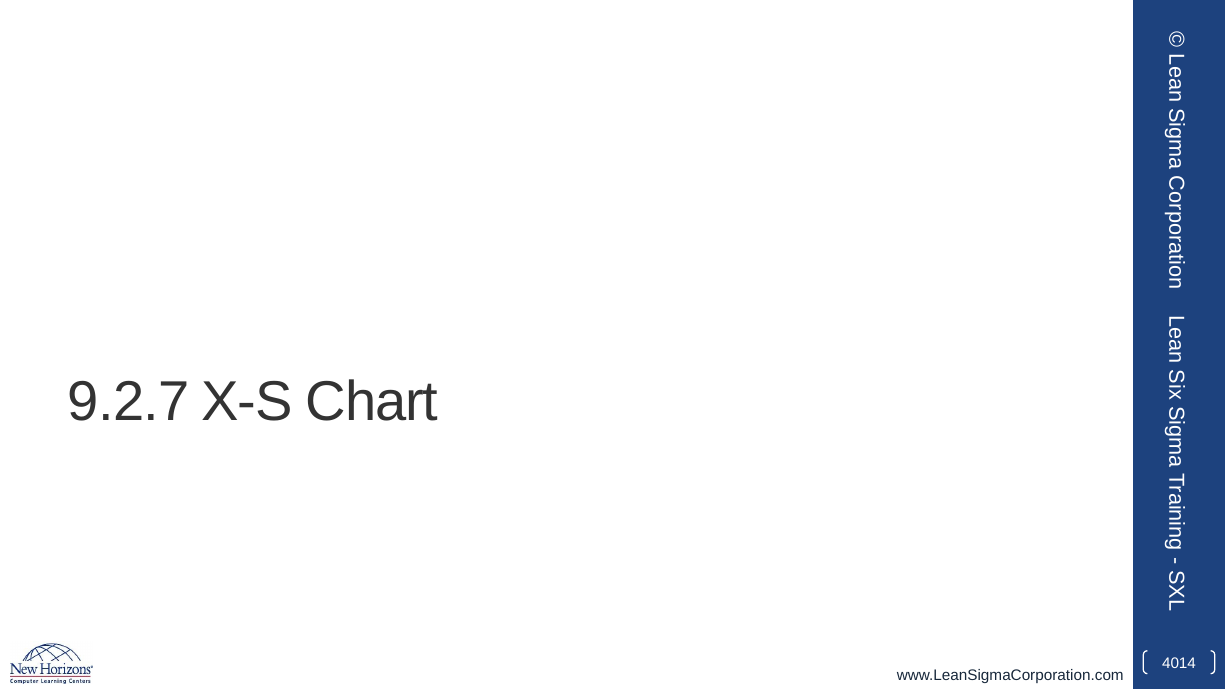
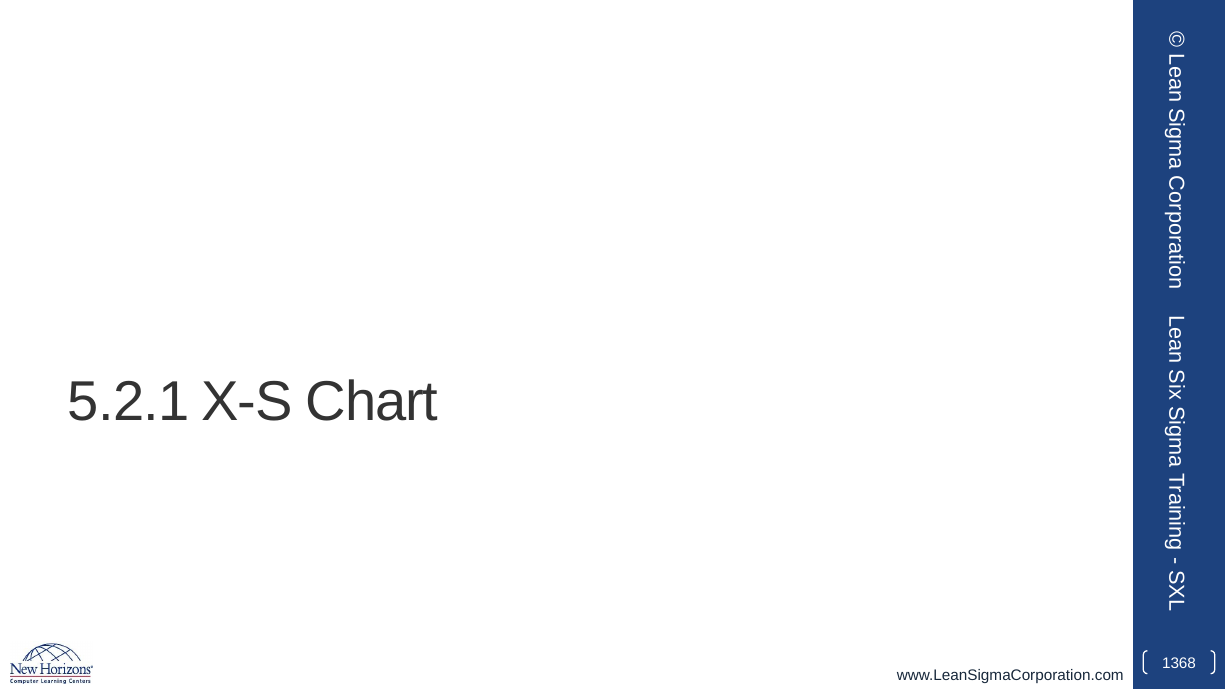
9.2.7: 9.2.7 -> 5.2.1
4014: 4014 -> 1368
